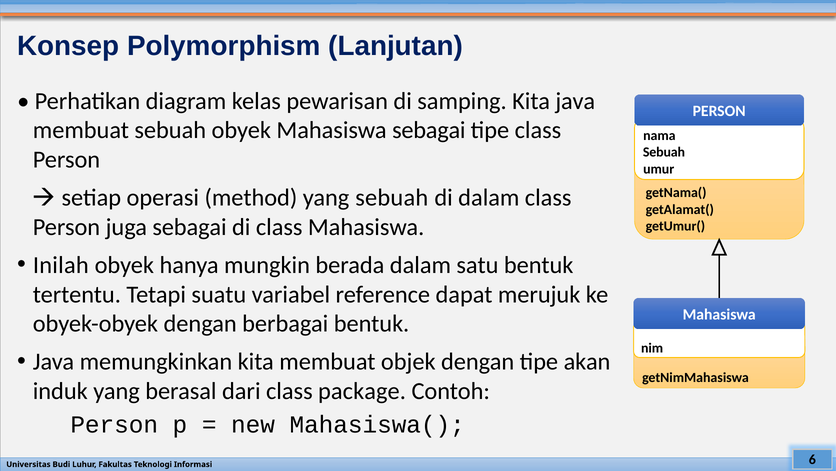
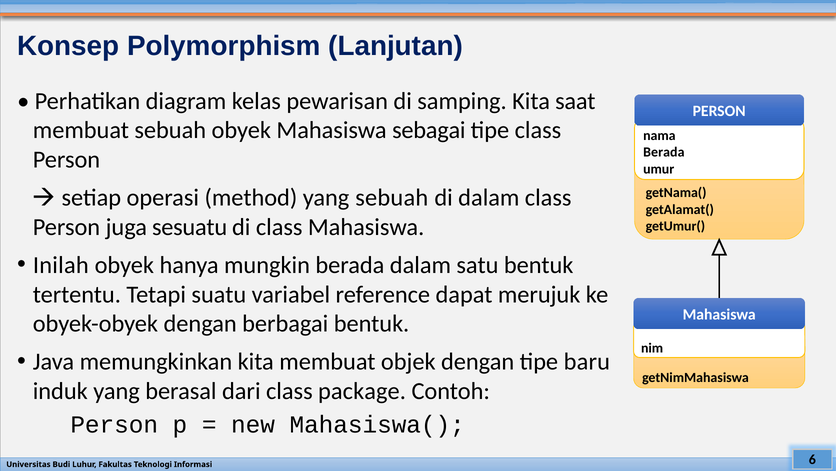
Kita java: java -> saat
Sebuah at (664, 152): Sebuah -> Berada
juga sebagai: sebagai -> sesuatu
akan: akan -> baru
